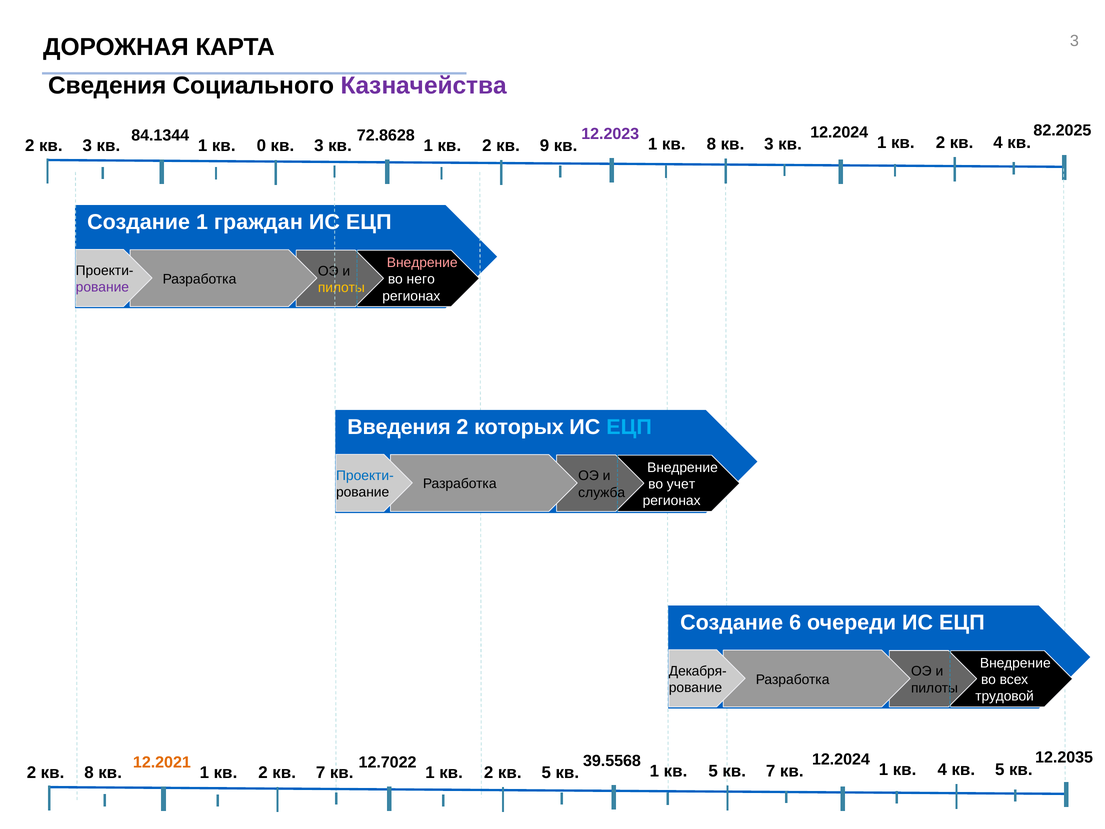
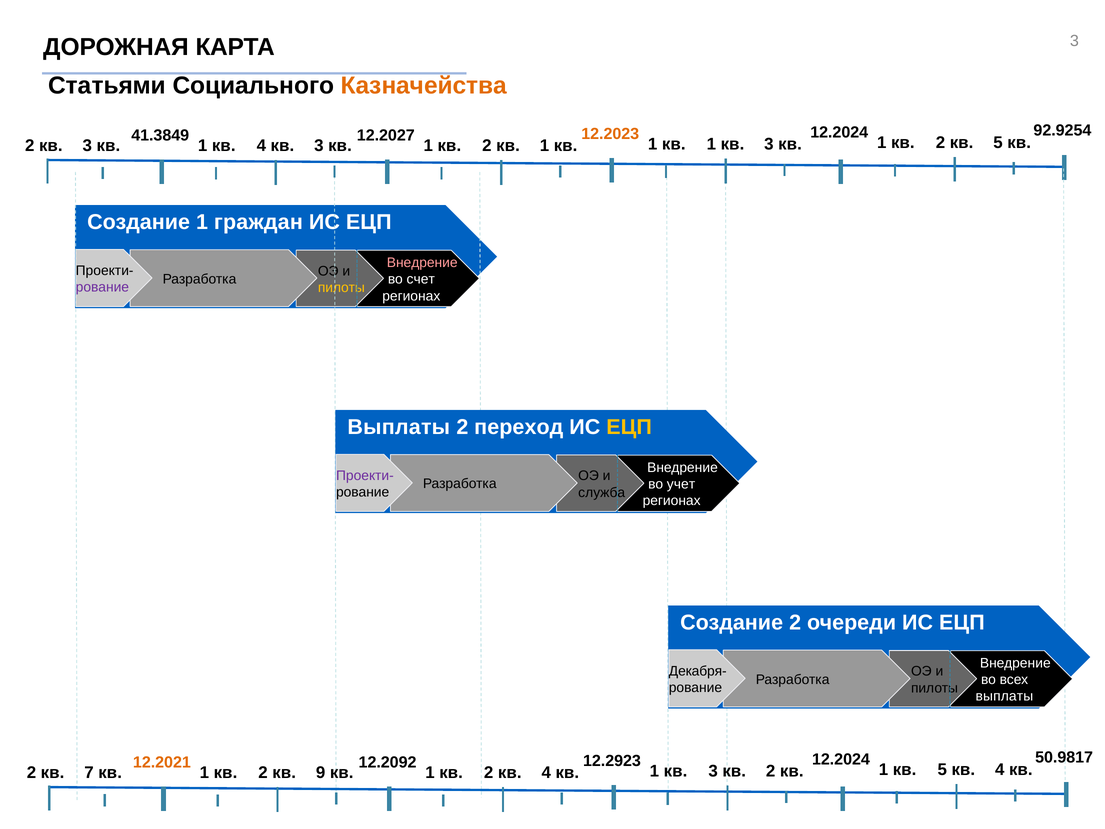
Сведения: Сведения -> Статьями
Казначейства colour: purple -> orange
82.2025: 82.2025 -> 92.9254
12.2023 colour: purple -> orange
84.1344: 84.1344 -> 41.3849
72.8628: 72.8628 -> 12.2027
2 кв 4: 4 -> 5
1 кв 8: 8 -> 1
1 кв 0: 0 -> 4
2 кв 9: 9 -> 1
него: него -> счет
Введения at (399, 427): Введения -> Выплаты
которых: которых -> переход
ЕЦП at (629, 427) colour: light blue -> yellow
Проекти- at (365, 475) colour: blue -> purple
Создание 6: 6 -> 2
трудовой at (1005, 696): трудовой -> выплаты
12.2035: 12.2035 -> 50.9817
39.5568: 39.5568 -> 12.2923
12.7022: 12.7022 -> 12.2092
1 кв 4: 4 -> 5
5 at (1000, 769): 5 -> 4
5 at (713, 771): 5 -> 3
7 at (771, 771): 7 -> 2
2 кв 7: 7 -> 9
2 кв 5: 5 -> 4
2 кв 8: 8 -> 7
